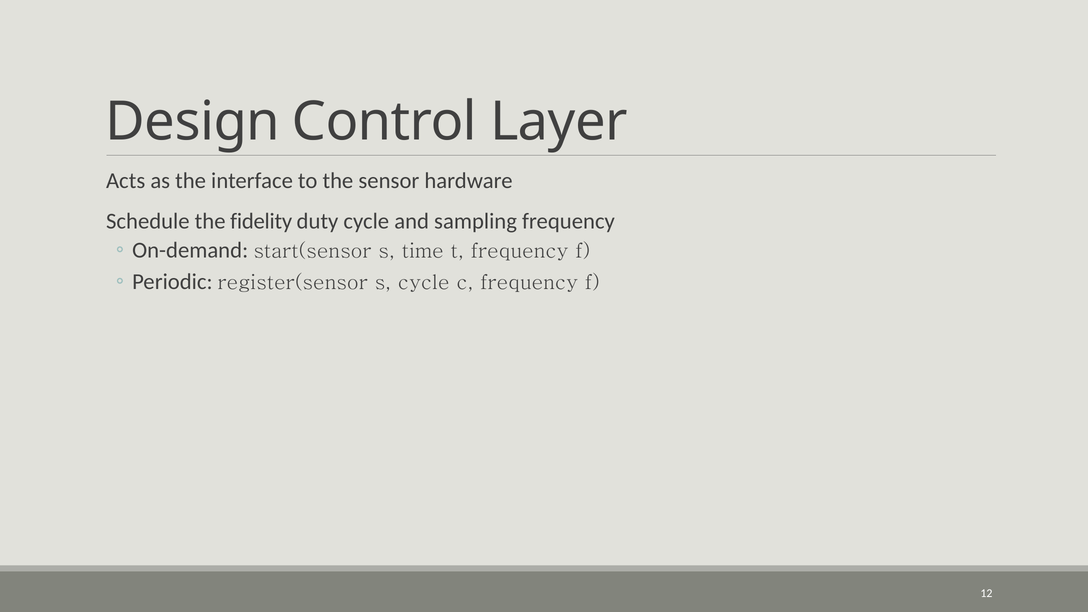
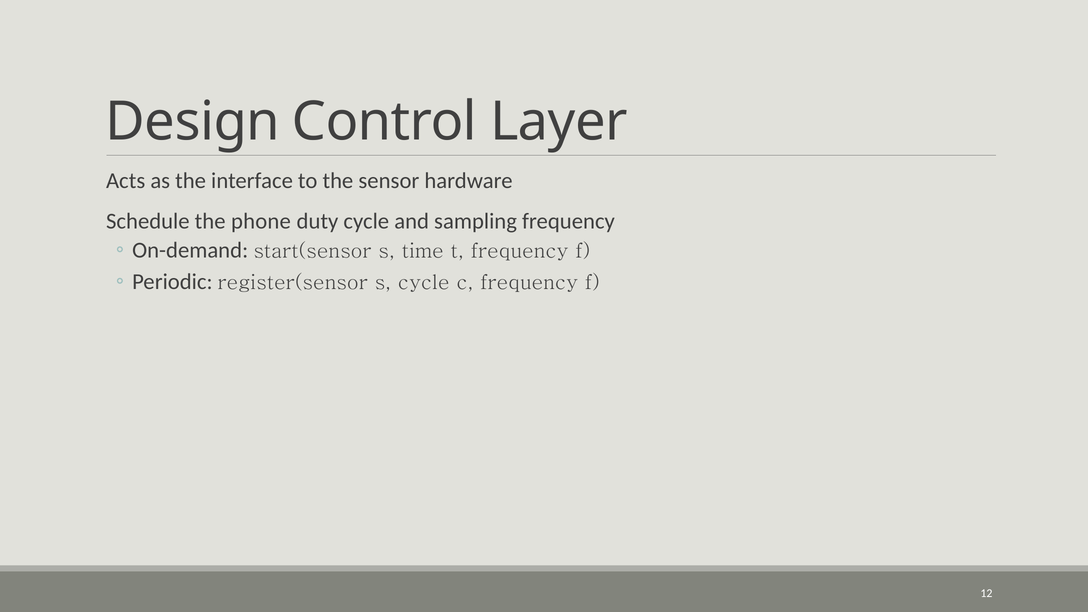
fidelity: fidelity -> phone
